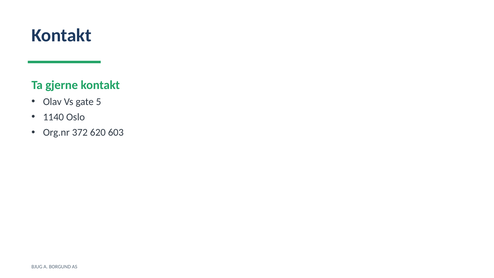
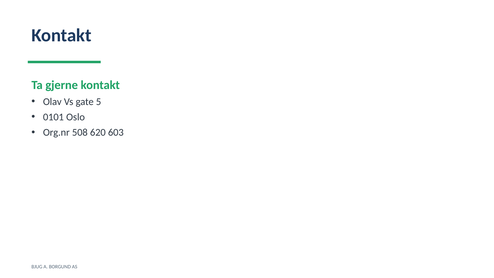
1140: 1140 -> 0101
372: 372 -> 508
